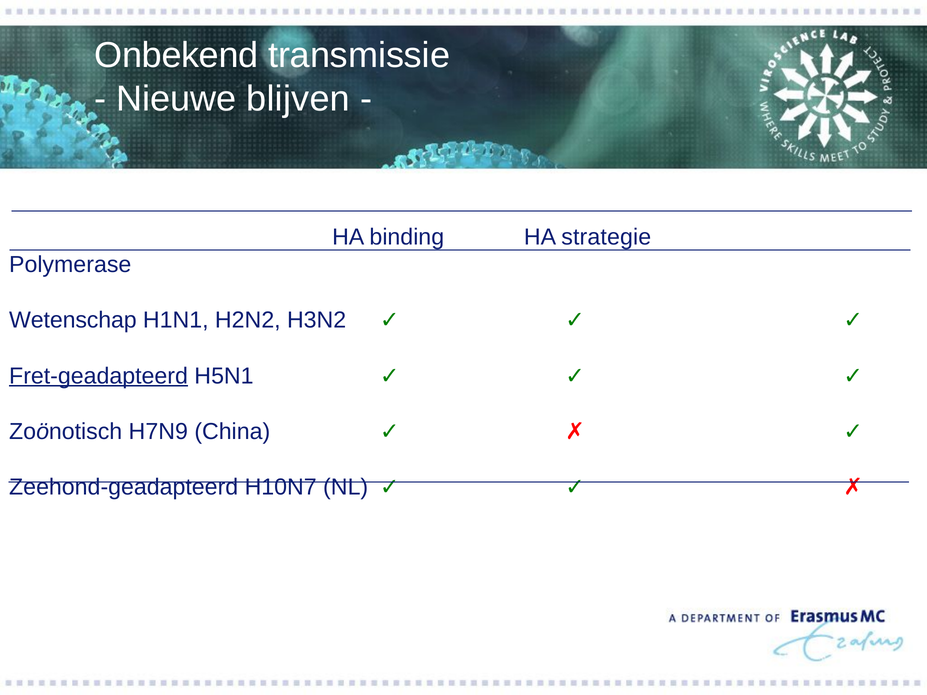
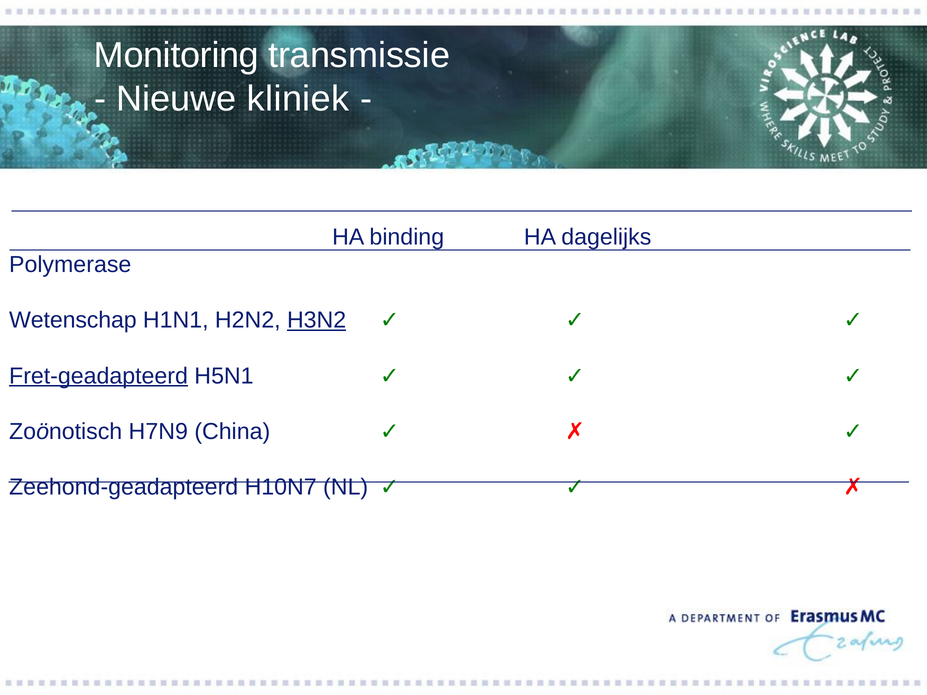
Onbekend: Onbekend -> Monitoring
blijven: blijven -> kliniek
strategie: strategie -> dagelijks
H3N2 underline: none -> present
